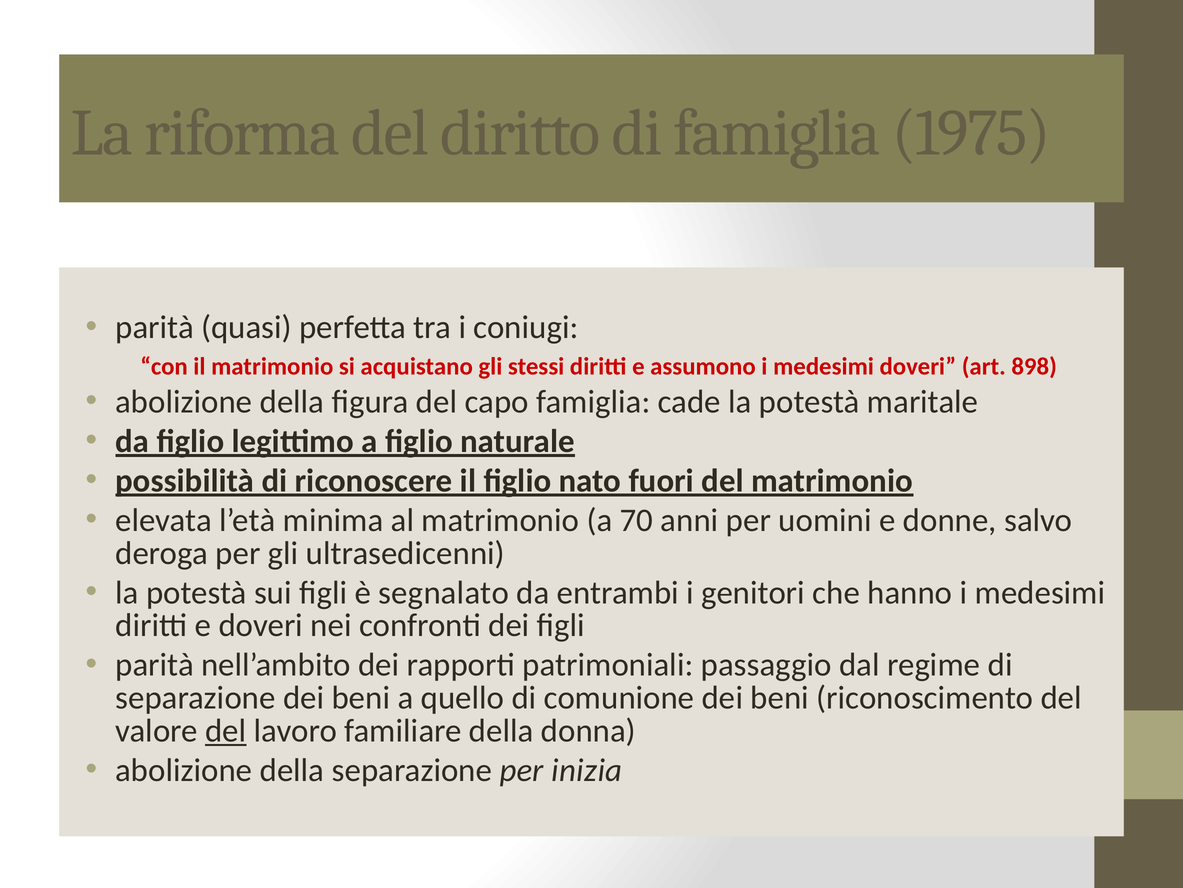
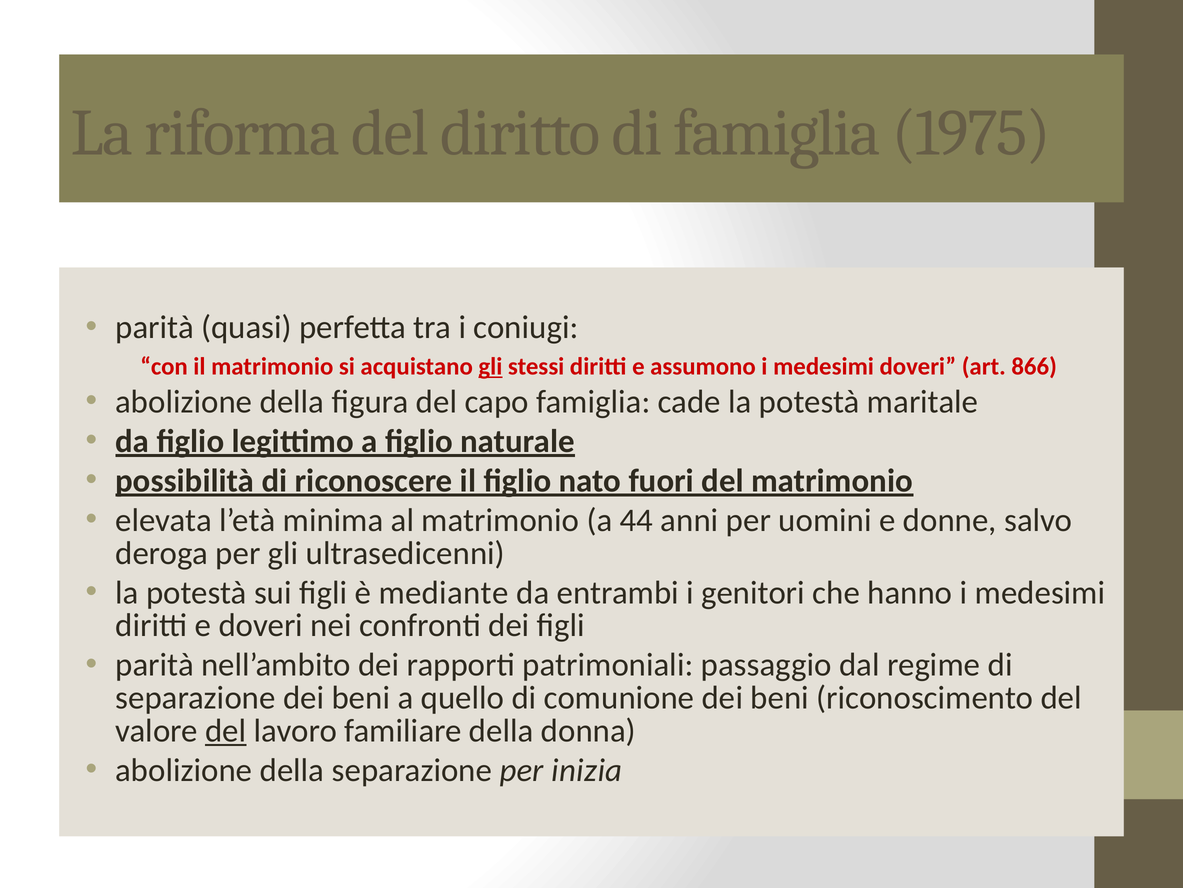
gli at (490, 366) underline: none -> present
898: 898 -> 866
70: 70 -> 44
segnalato: segnalato -> mediante
